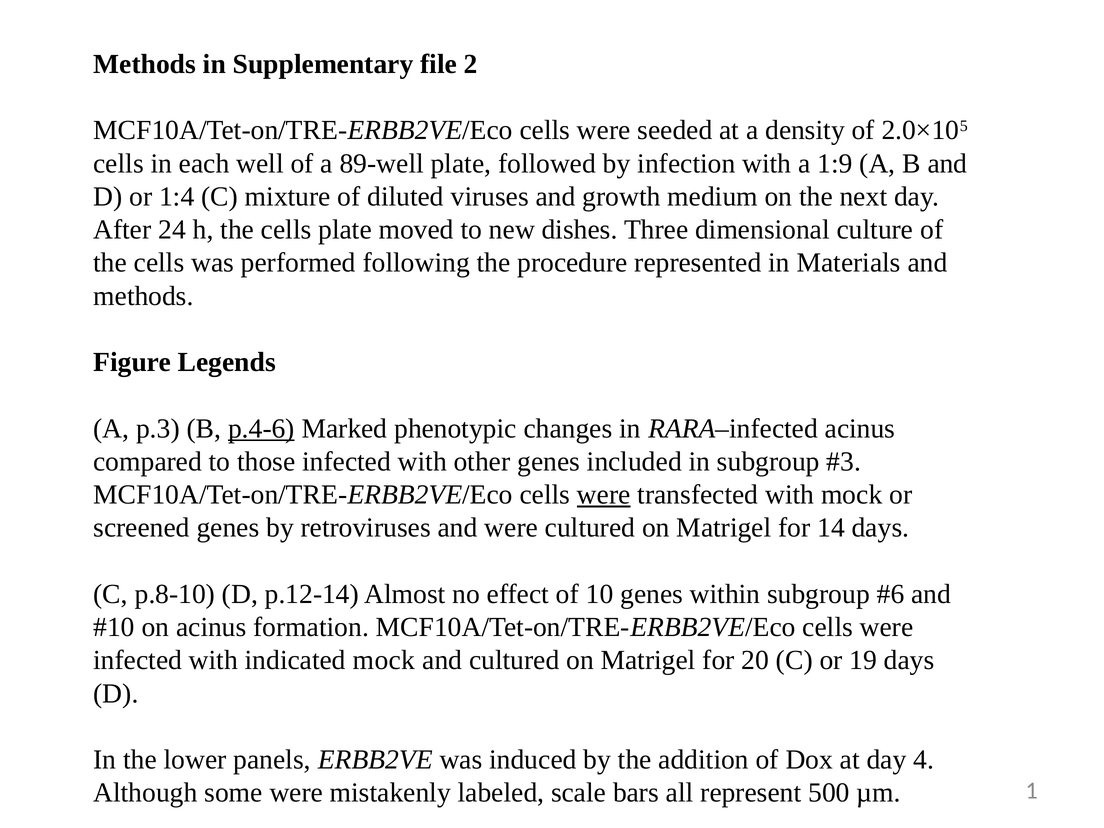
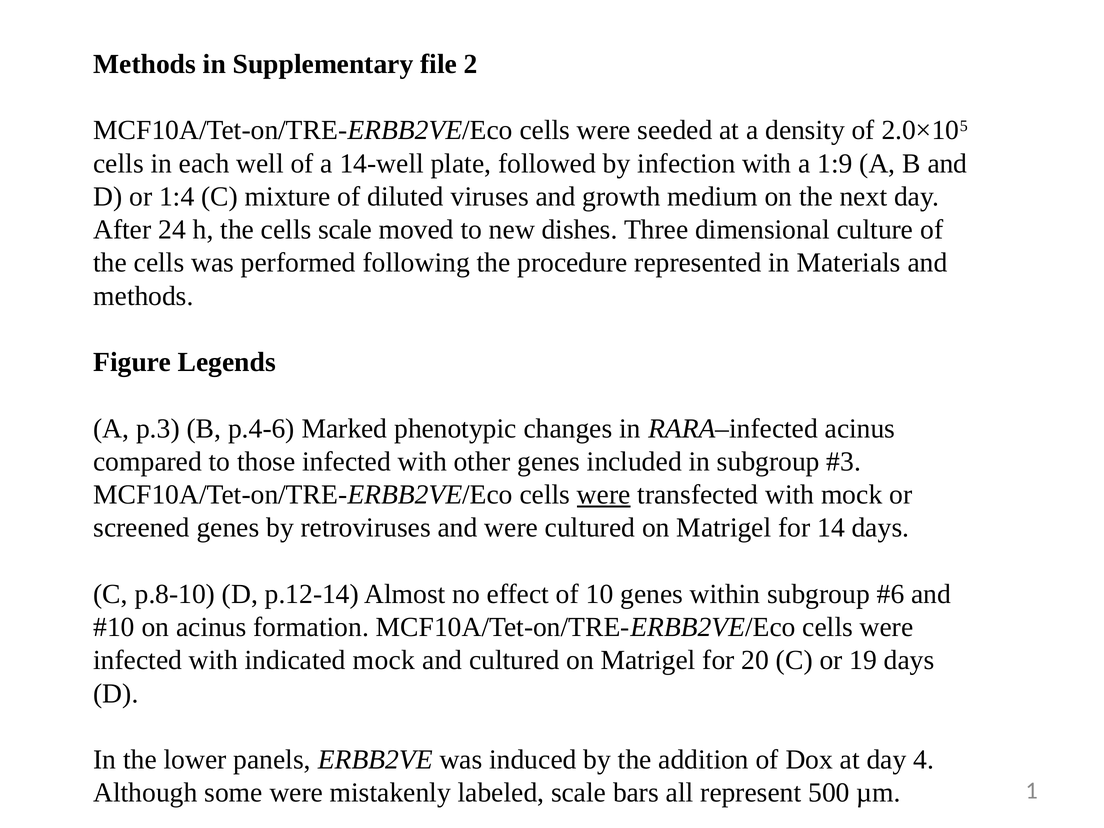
89-well: 89-well -> 14-well
cells plate: plate -> scale
p.4-6 underline: present -> none
